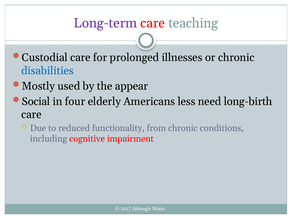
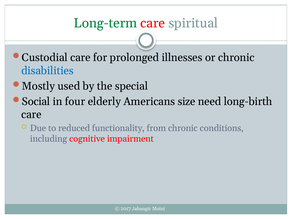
Long-term colour: purple -> green
teaching: teaching -> spiritual
appear: appear -> special
less: less -> size
